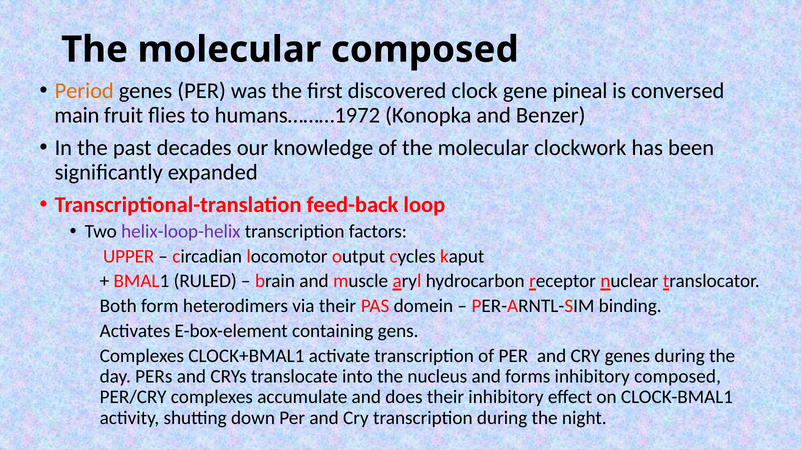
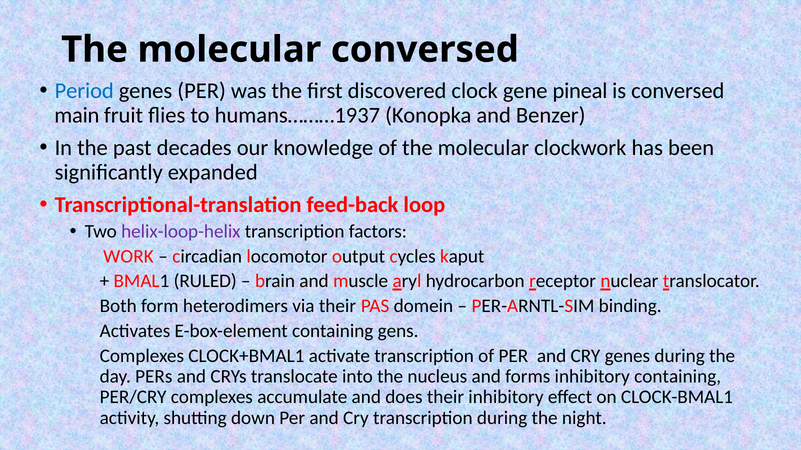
molecular composed: composed -> conversed
Period colour: orange -> blue
humans………1972: humans………1972 -> humans………1937
UPPER: UPPER -> WORK
inhibitory composed: composed -> containing
